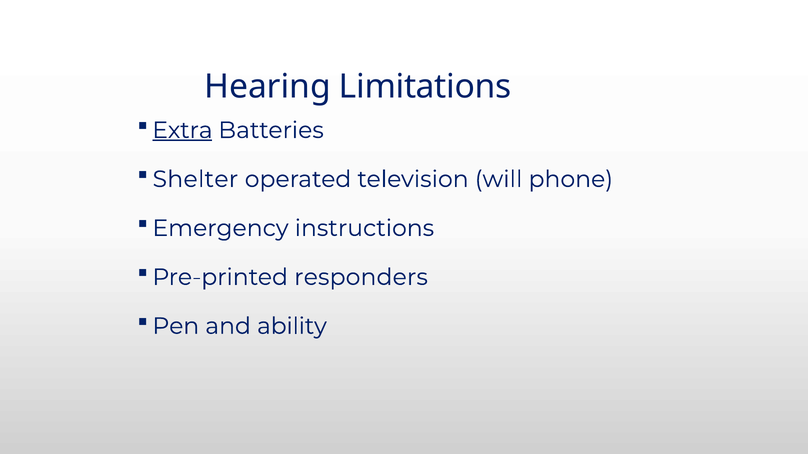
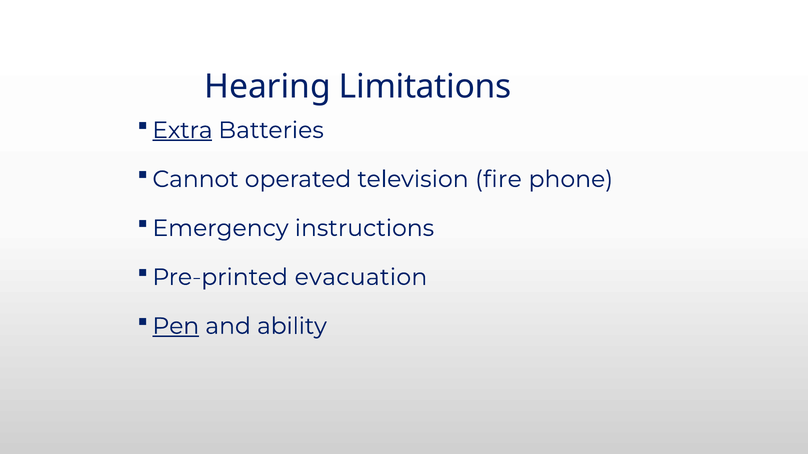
Shelter: Shelter -> Cannot
will: will -> fire
responders: responders -> evacuation
Pen underline: none -> present
